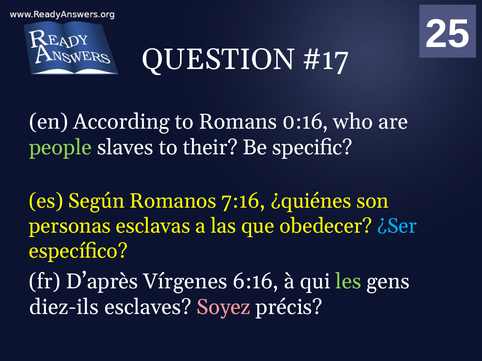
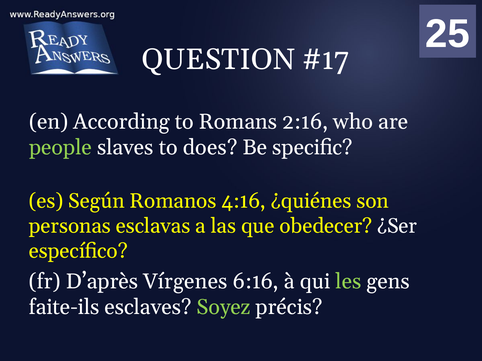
0:16: 0:16 -> 2:16
their: their -> does
7:16: 7:16 -> 4:16
¿Ser colour: light blue -> white
diez-ils: diez-ils -> faite-ils
Soyez colour: pink -> light green
